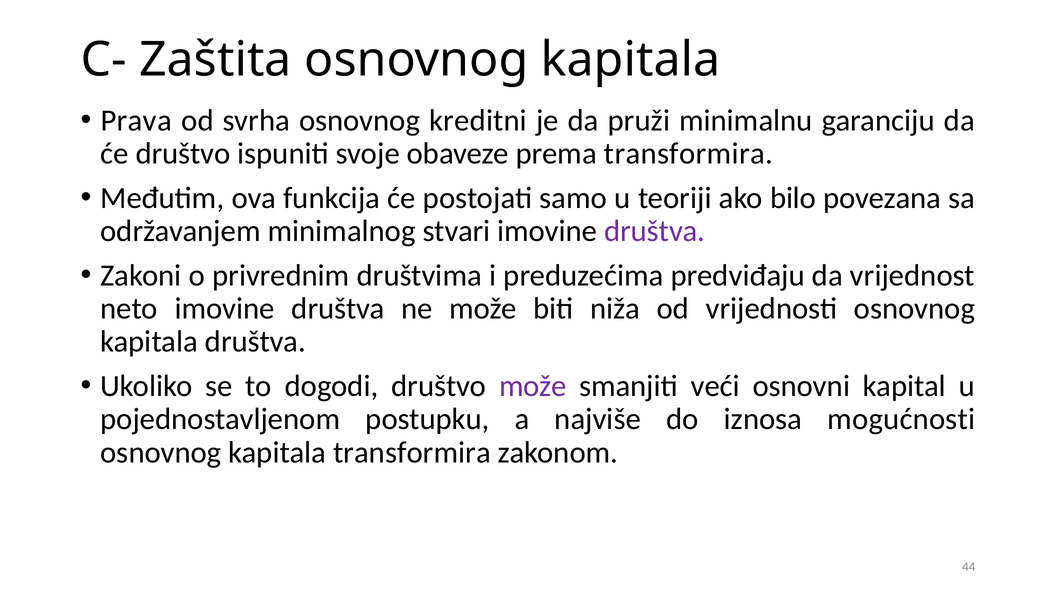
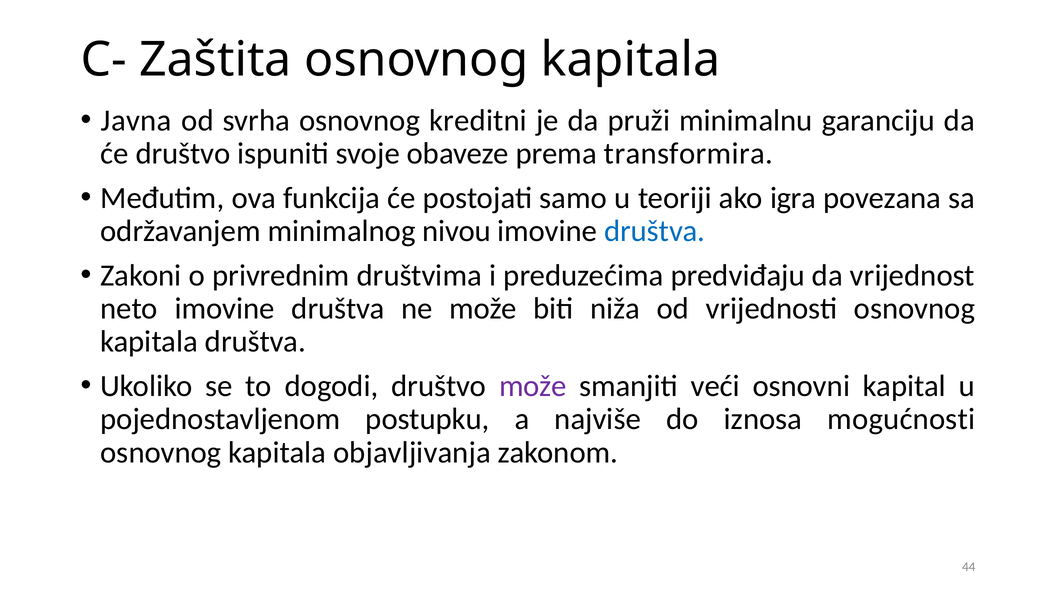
Prava: Prava -> Javna
bilo: bilo -> igra
stvari: stvari -> nivou
društva at (655, 231) colour: purple -> blue
kapitala transformira: transformira -> objavljivanja
